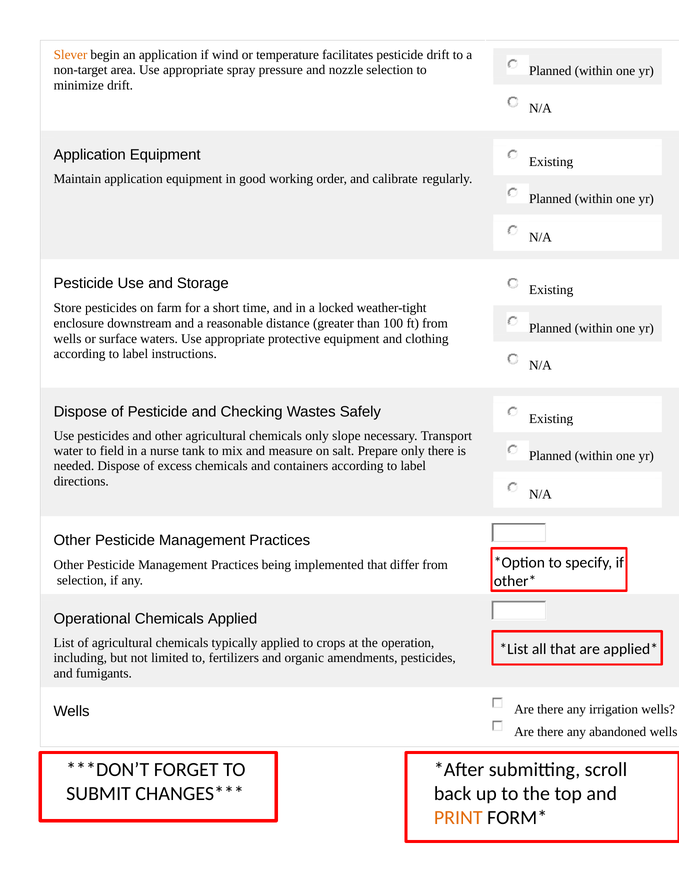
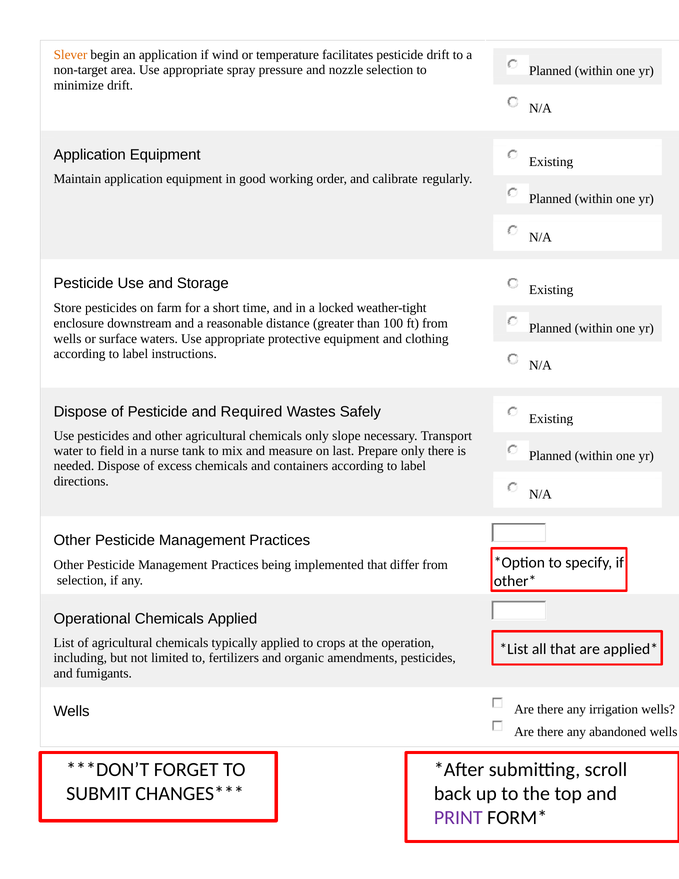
Checking: Checking -> Required
salt: salt -> last
PRINT colour: orange -> purple
